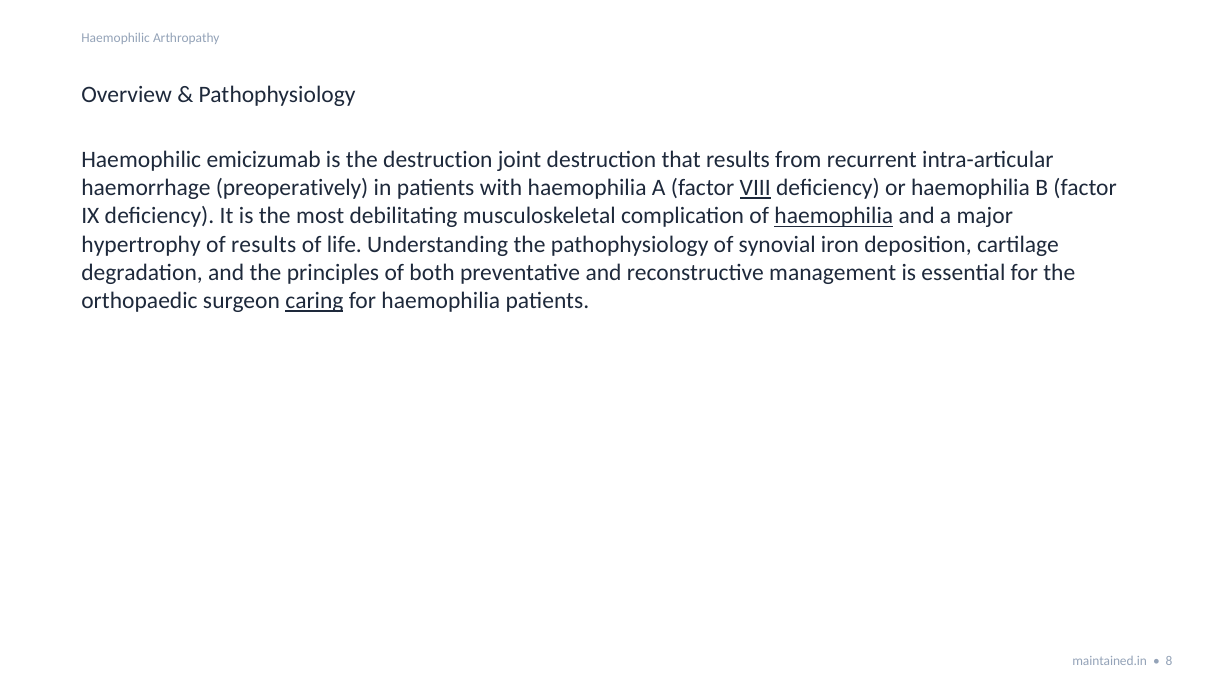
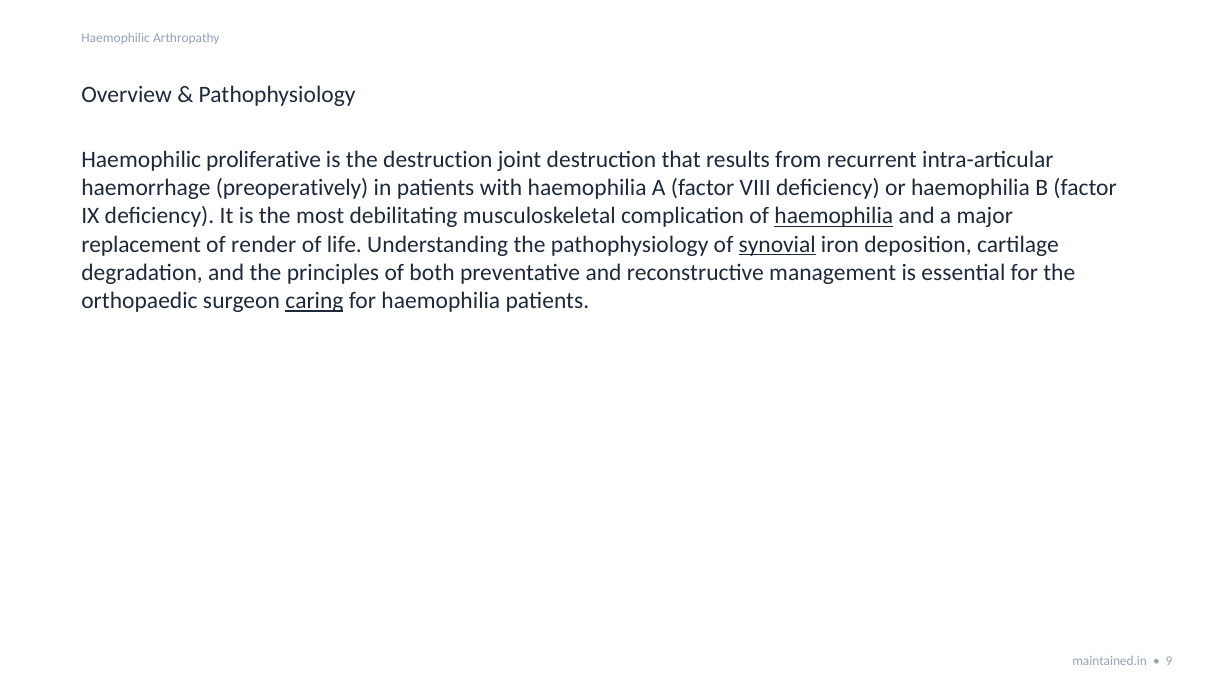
emicizumab: emicizumab -> proliferative
VIII underline: present -> none
hypertrophy: hypertrophy -> replacement
of results: results -> render
synovial underline: none -> present
8: 8 -> 9
